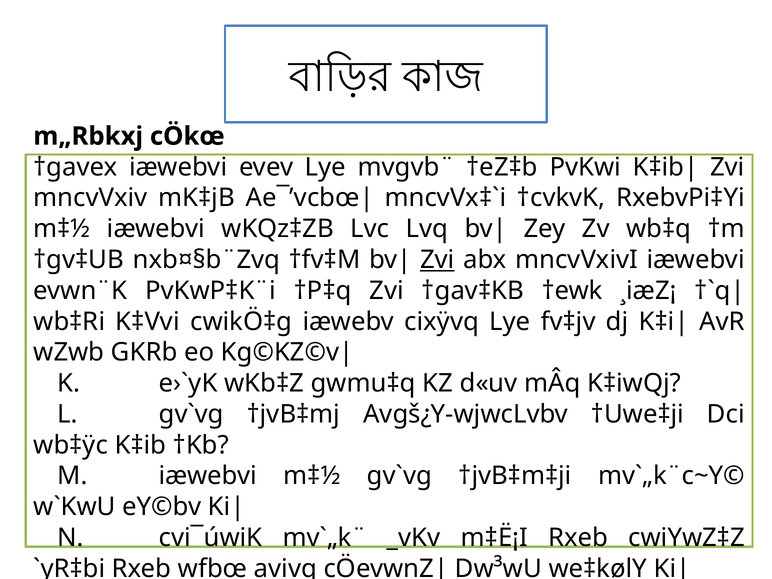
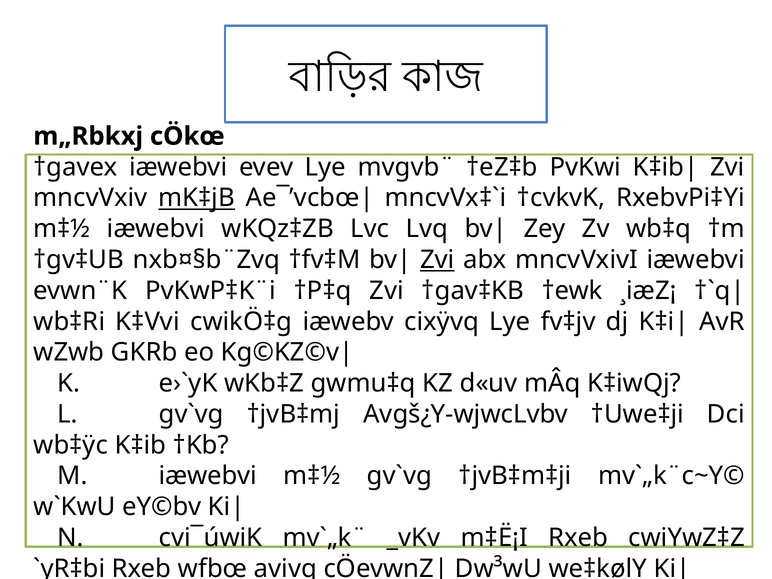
mK‡jB underline: none -> present
